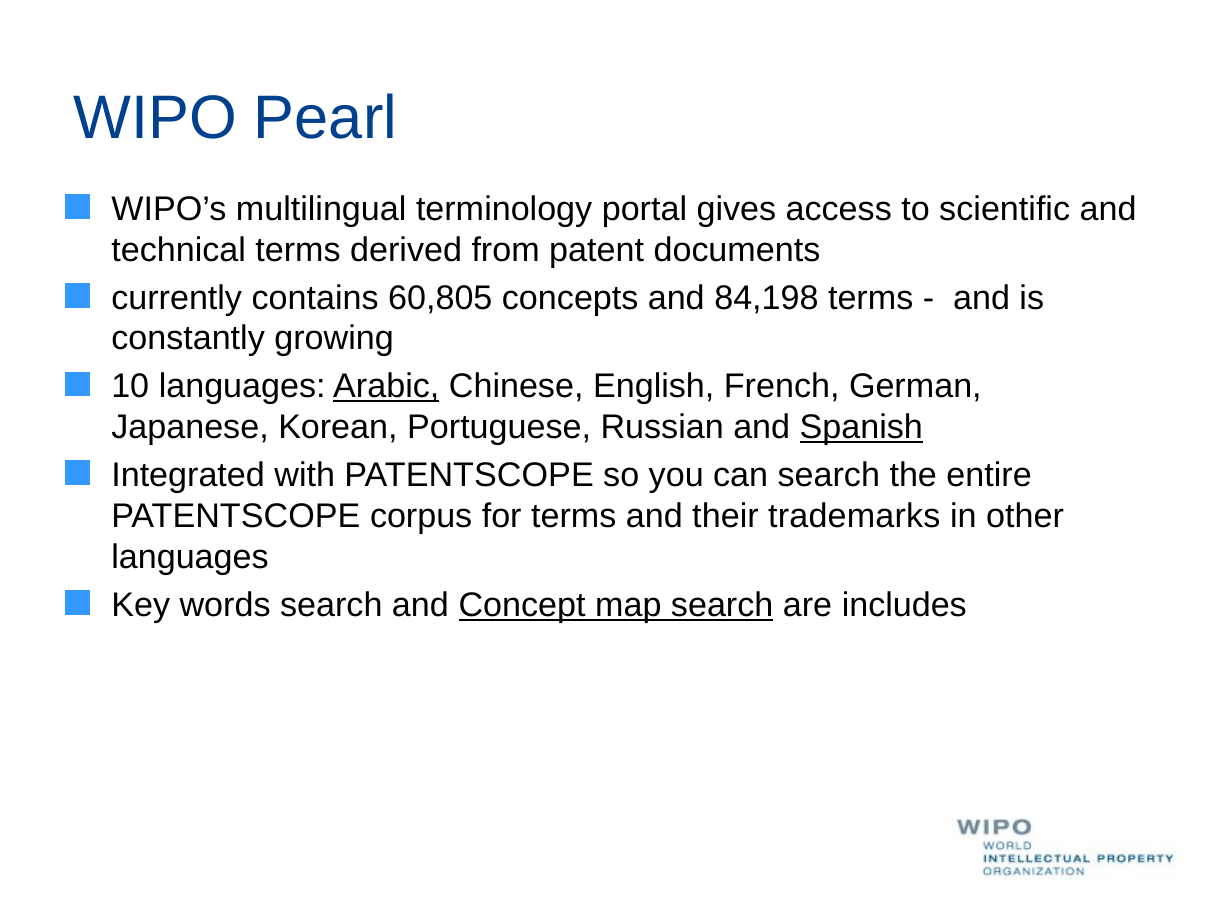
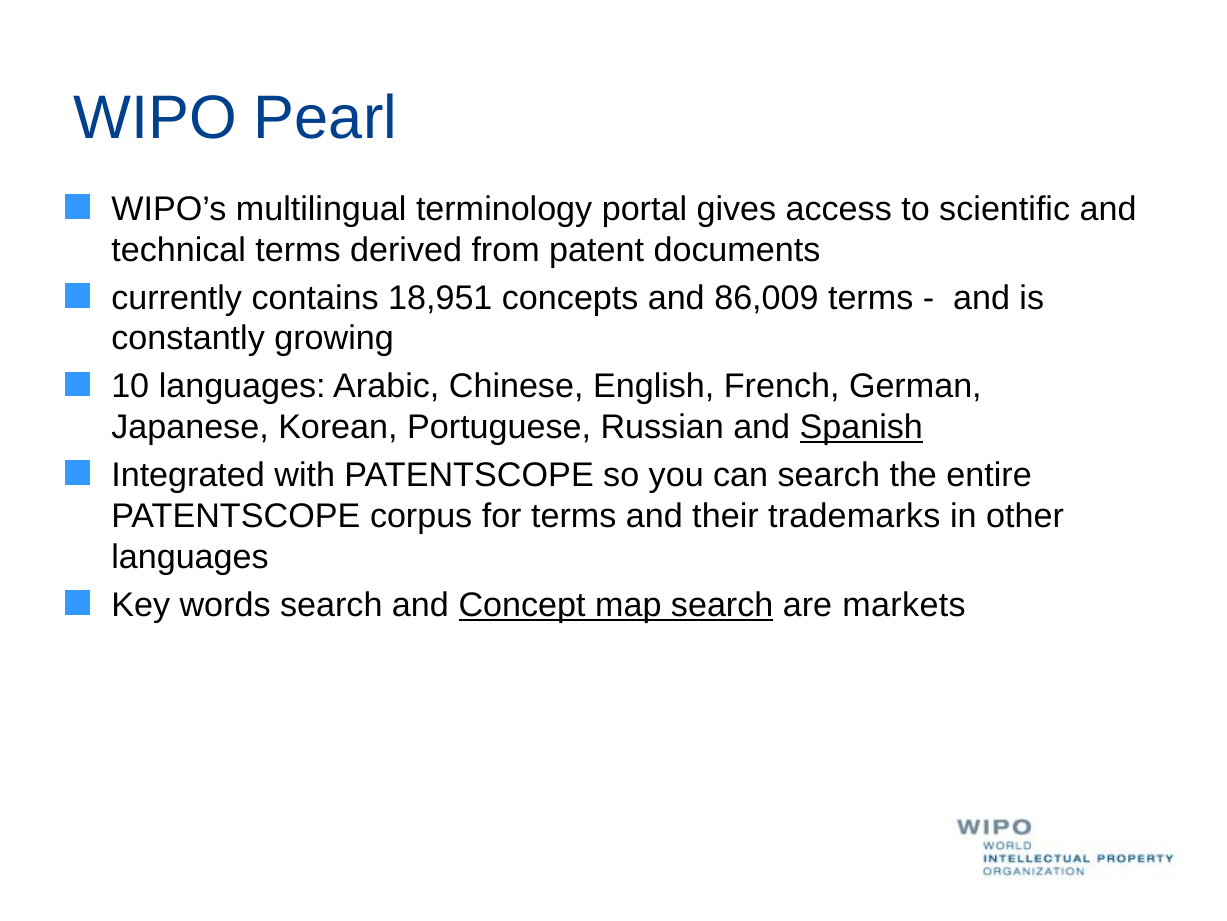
60,805: 60,805 -> 18,951
84,198: 84,198 -> 86,009
Arabic underline: present -> none
includes: includes -> markets
